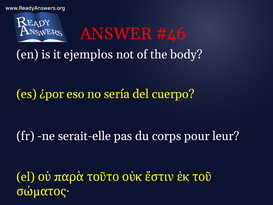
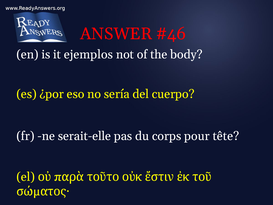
leur: leur -> tête
